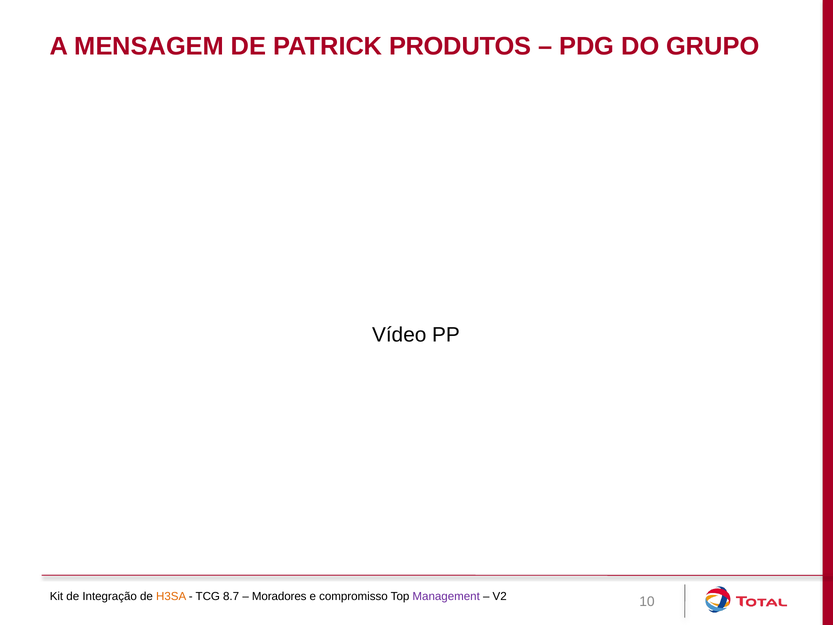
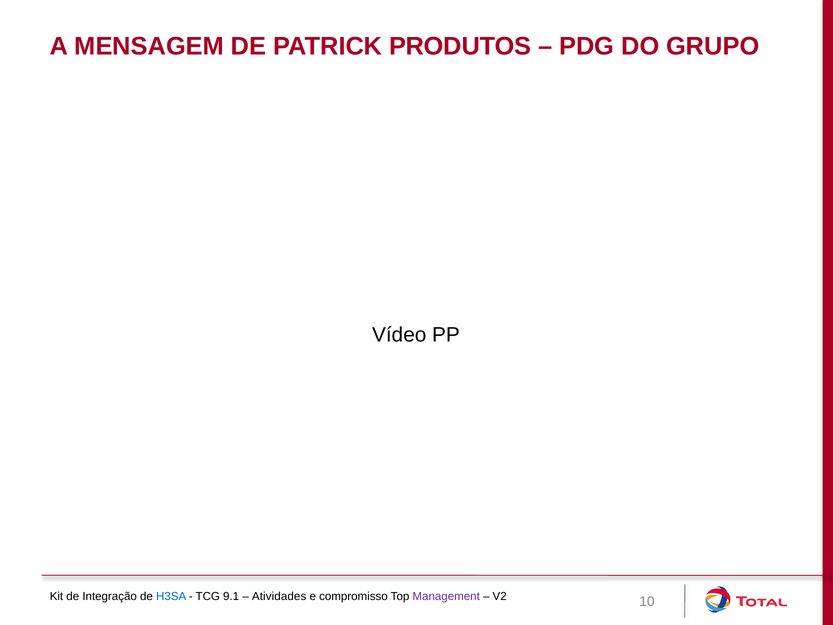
H3SA colour: orange -> blue
8.7: 8.7 -> 9.1
Moradores: Moradores -> Atividades
